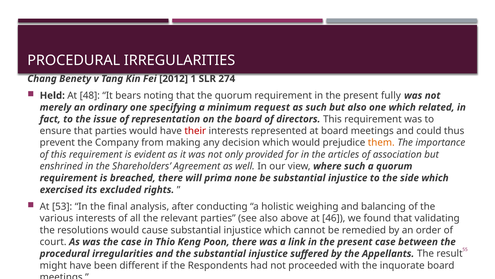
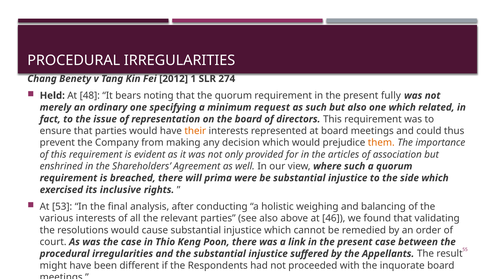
their colour: red -> orange
none: none -> were
excluded: excluded -> inclusive
